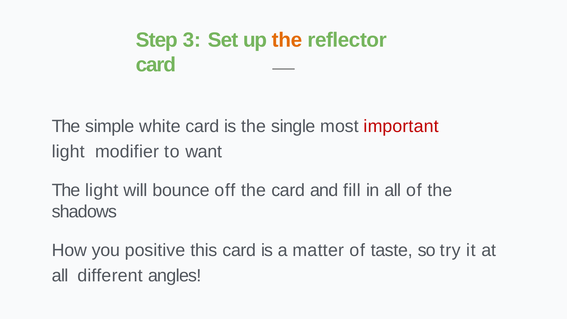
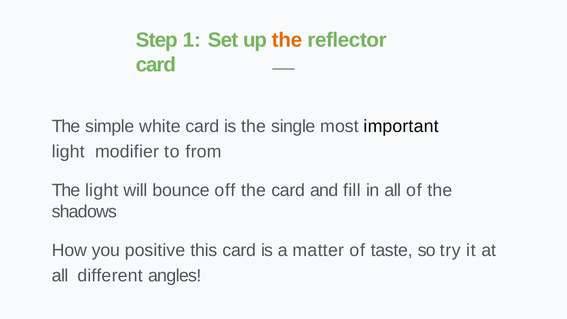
3: 3 -> 1
important colour: red -> black
want: want -> from
